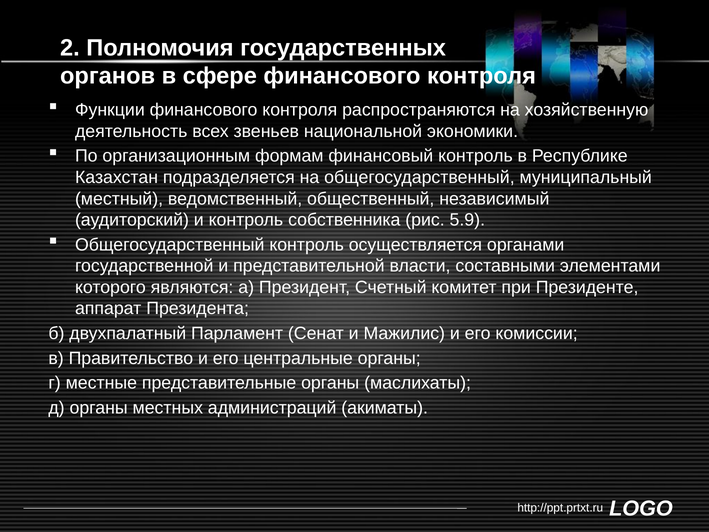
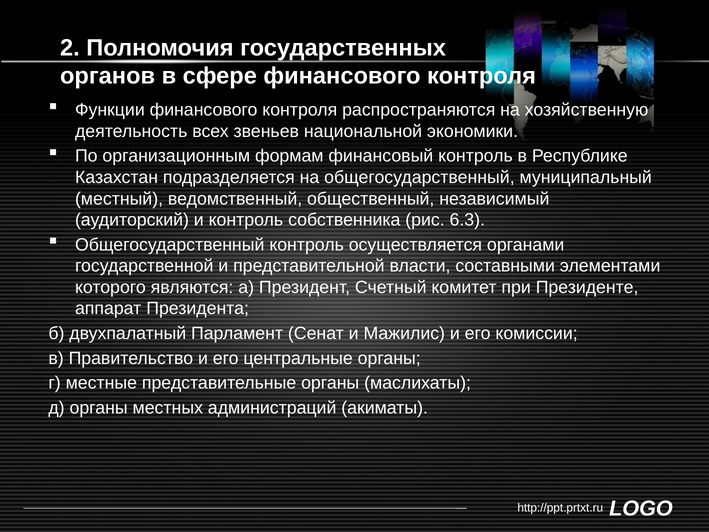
5.9: 5.9 -> 6.3
